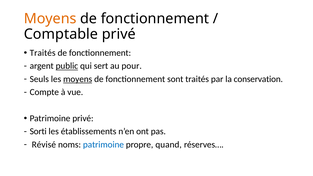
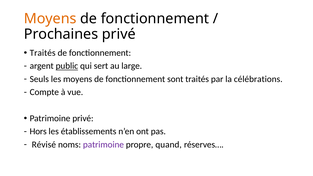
Comptable: Comptable -> Prochaines
pour: pour -> large
moyens at (78, 79) underline: present -> none
conservation: conservation -> célébrations
Sorti: Sorti -> Hors
patrimoine at (103, 145) colour: blue -> purple
